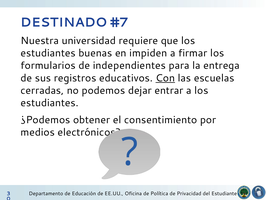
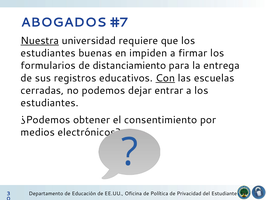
DESTINADO: DESTINADO -> ABOGADOS
Nuestra underline: none -> present
independientes: independientes -> distanciamiento
